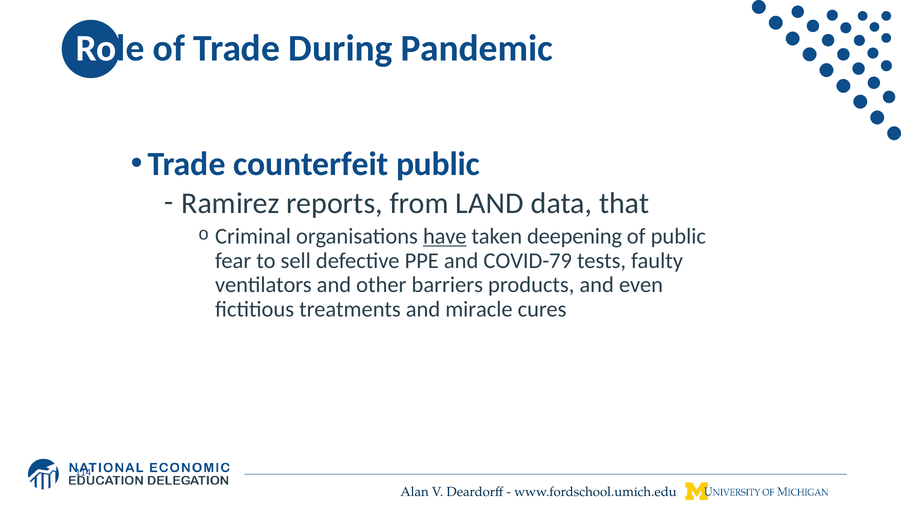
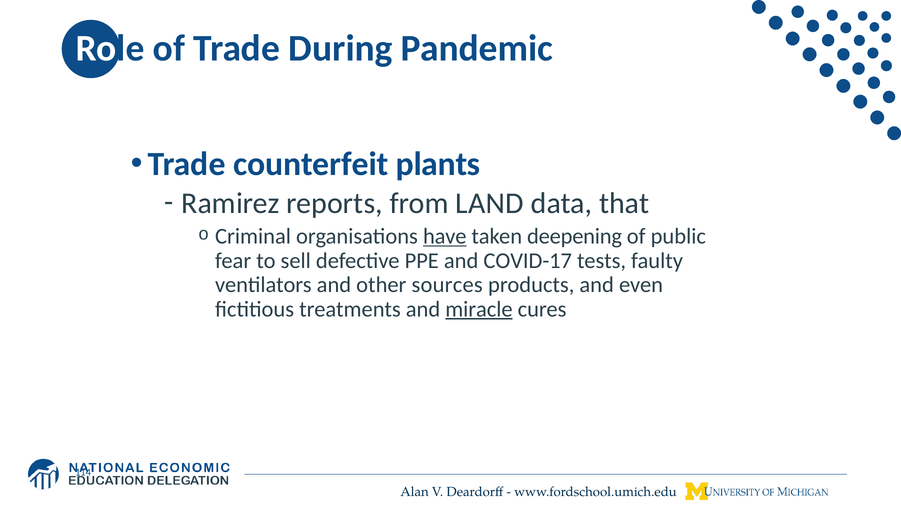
counterfeit public: public -> plants
COVID-79: COVID-79 -> COVID-17
barriers: barriers -> sources
miracle underline: none -> present
